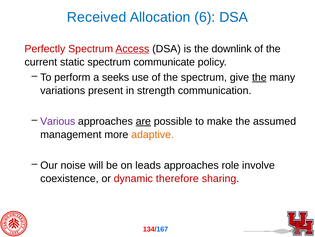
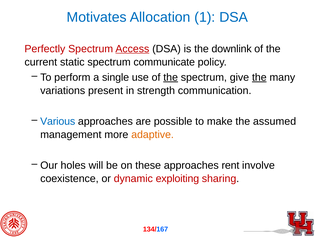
Received: Received -> Motivates
6: 6 -> 1
seeks: seeks -> single
the at (171, 77) underline: none -> present
Various colour: purple -> blue
are underline: present -> none
noise: noise -> holes
leads: leads -> these
role: role -> rent
therefore: therefore -> exploiting
